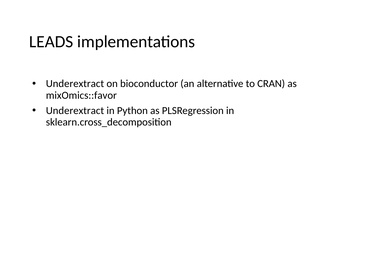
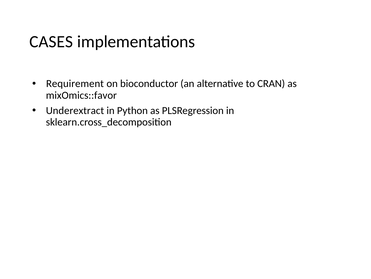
LEADS: LEADS -> CASES
Underextract at (75, 83): Underextract -> Requirement
